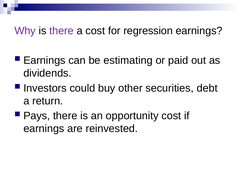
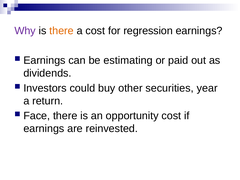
there at (62, 31) colour: purple -> orange
debt: debt -> year
Pays: Pays -> Face
